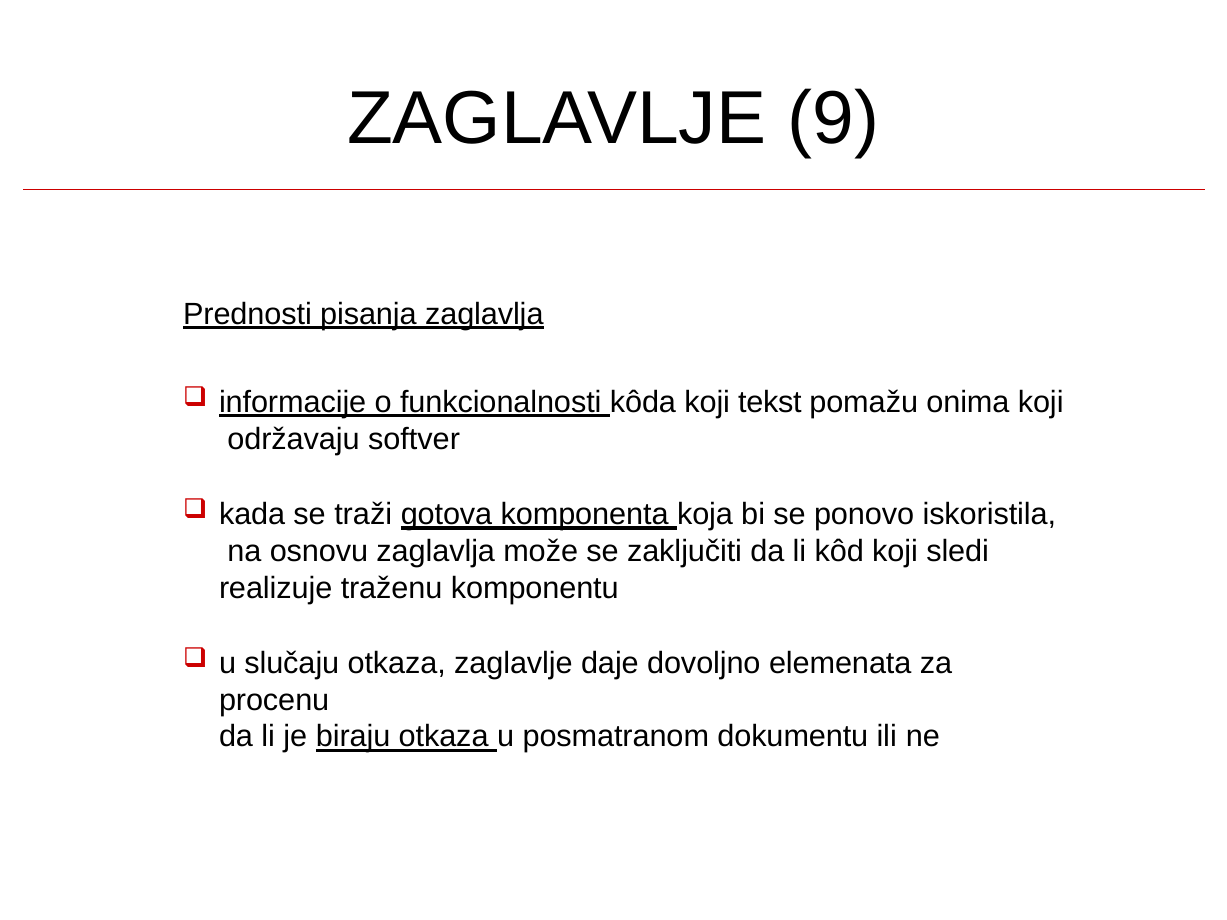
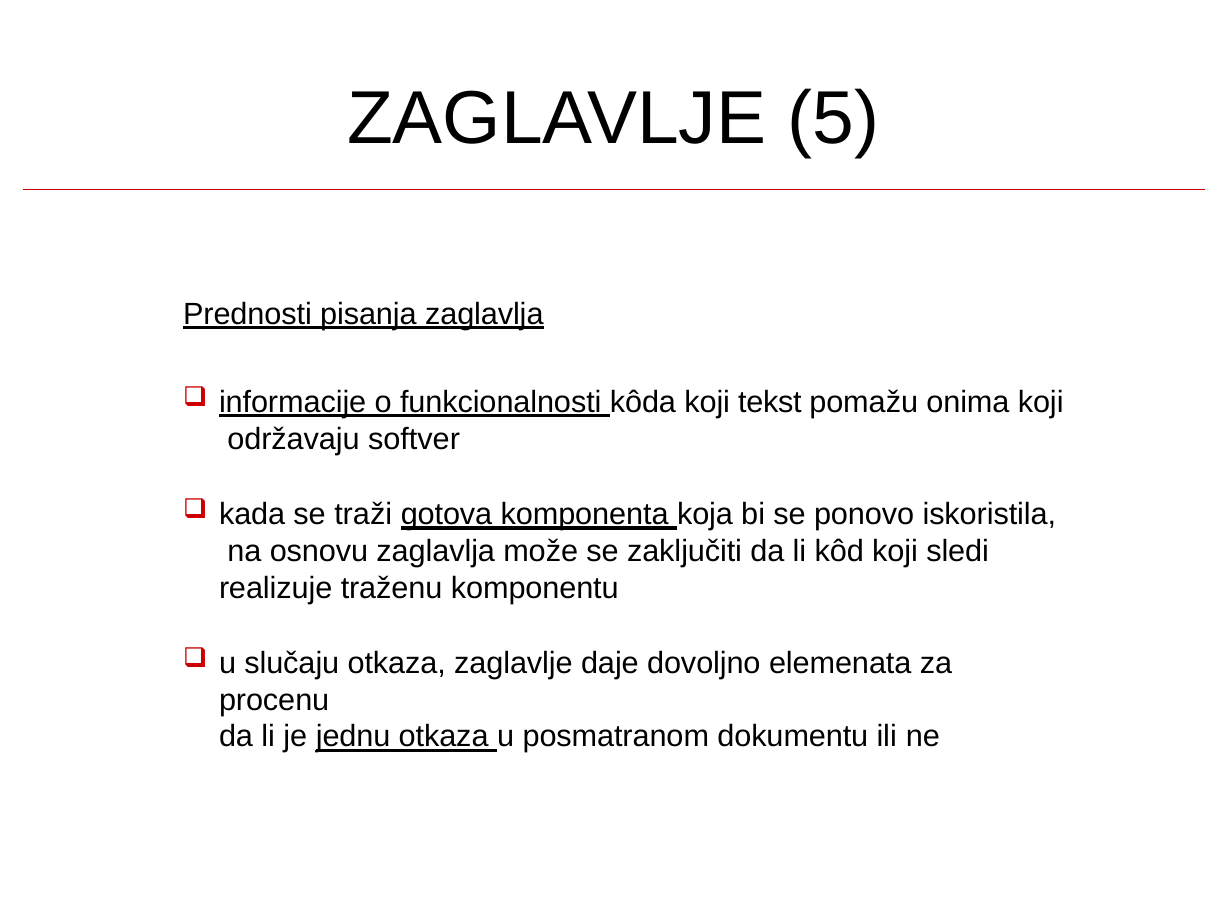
9: 9 -> 5
biraju: biraju -> jednu
